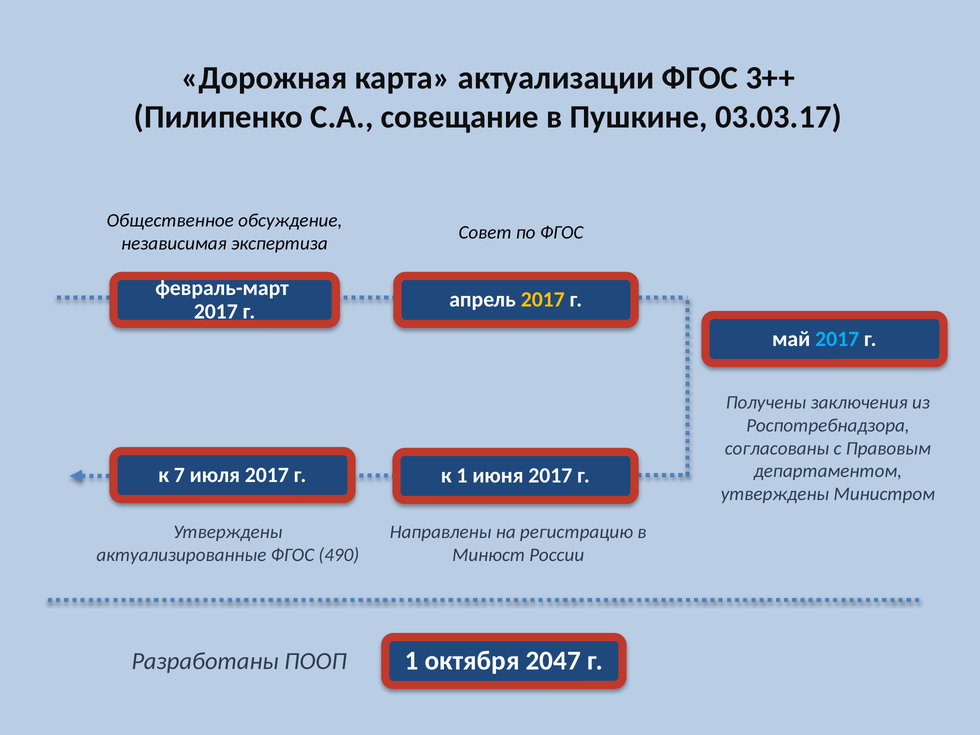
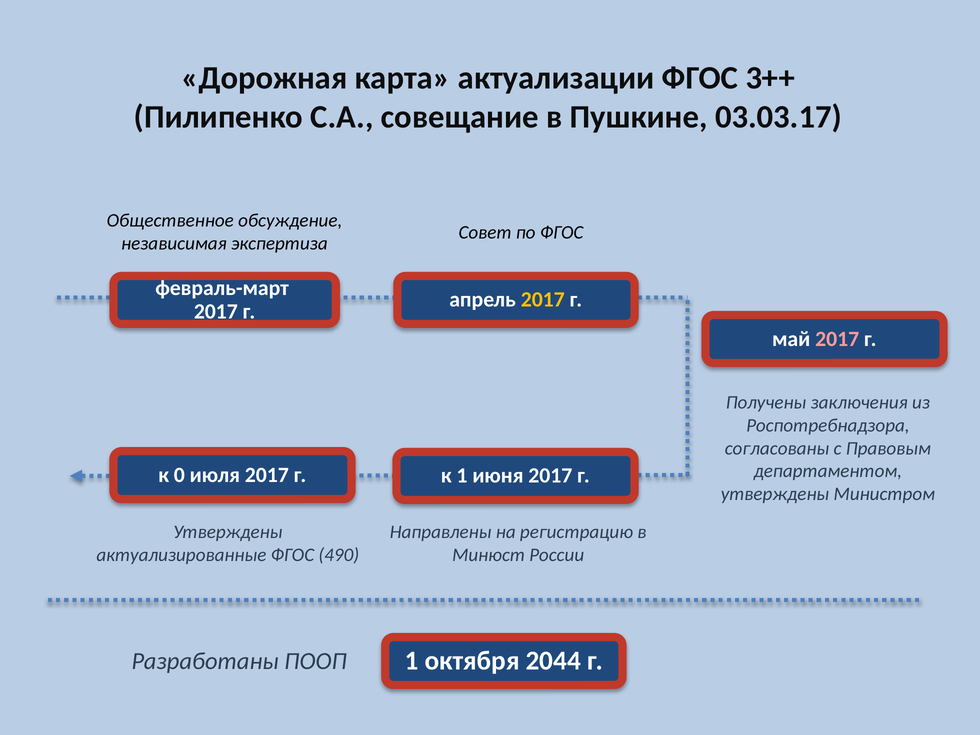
2017 at (837, 339) colour: light blue -> pink
7: 7 -> 0
2047: 2047 -> 2044
